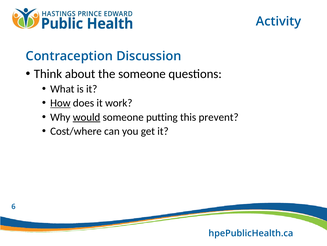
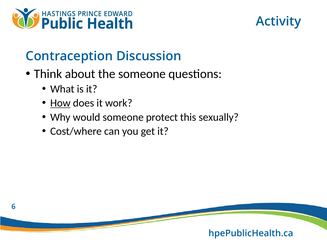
would underline: present -> none
putting: putting -> protect
prevent: prevent -> sexually
